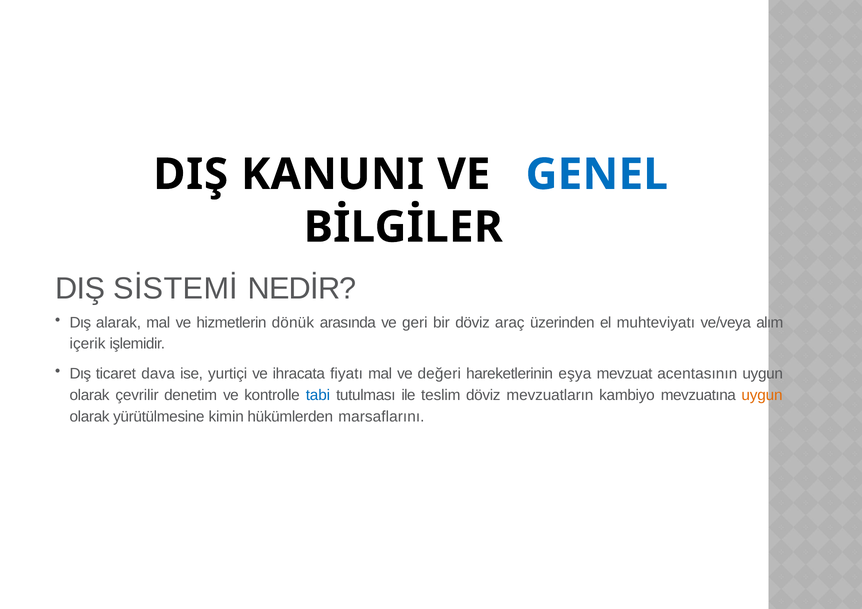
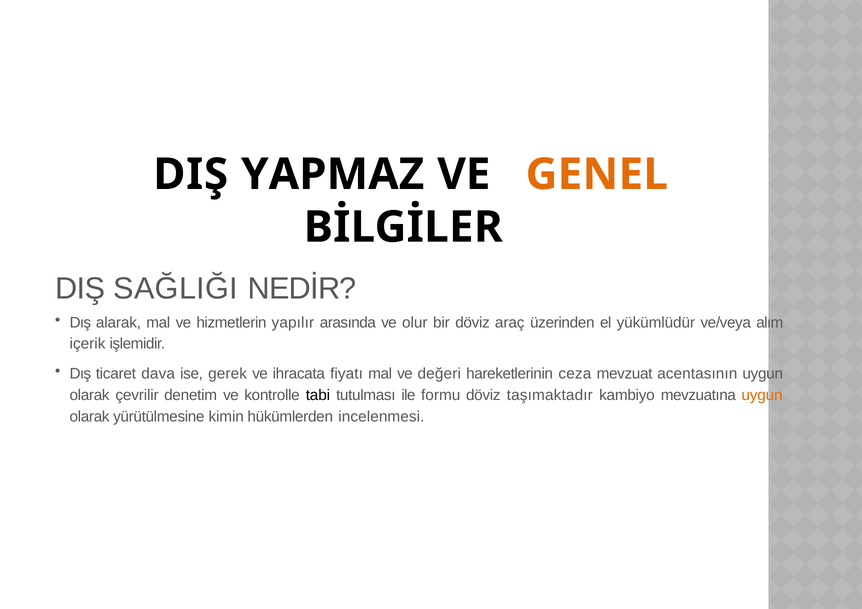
KANUNI: KANUNI -> YAPMAZ
GENEL colour: blue -> orange
SİSTEMİ: SİSTEMİ -> SAĞLIĞI
dönük: dönük -> yapılır
geri: geri -> olur
muhteviyatı: muhteviyatı -> yükümlüdür
yurtiçi: yurtiçi -> gerek
eşya: eşya -> ceza
tabi colour: blue -> black
teslim: teslim -> formu
mevzuatların: mevzuatların -> taşımaktadır
marsaflarını: marsaflarını -> incelenmesi
